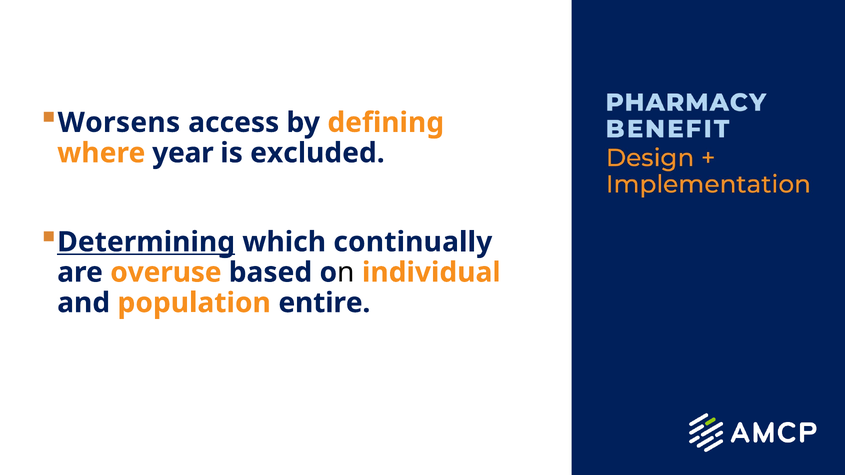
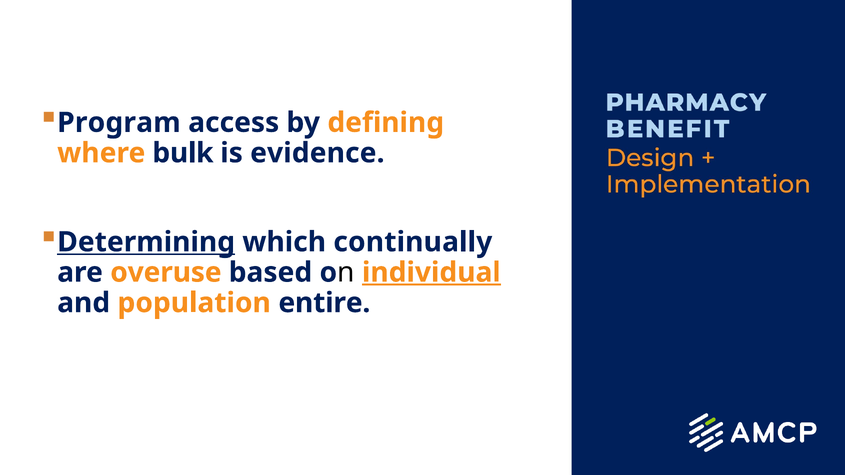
Worsens: Worsens -> Program
year: year -> bulk
excluded: excluded -> evidence
individual underline: none -> present
